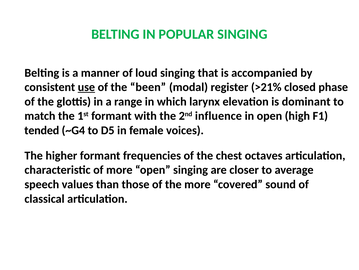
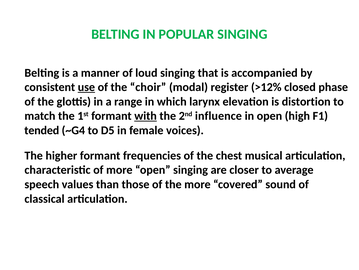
been: been -> choir
>21%: >21% -> >12%
dominant: dominant -> distortion
with underline: none -> present
octaves: octaves -> musical
